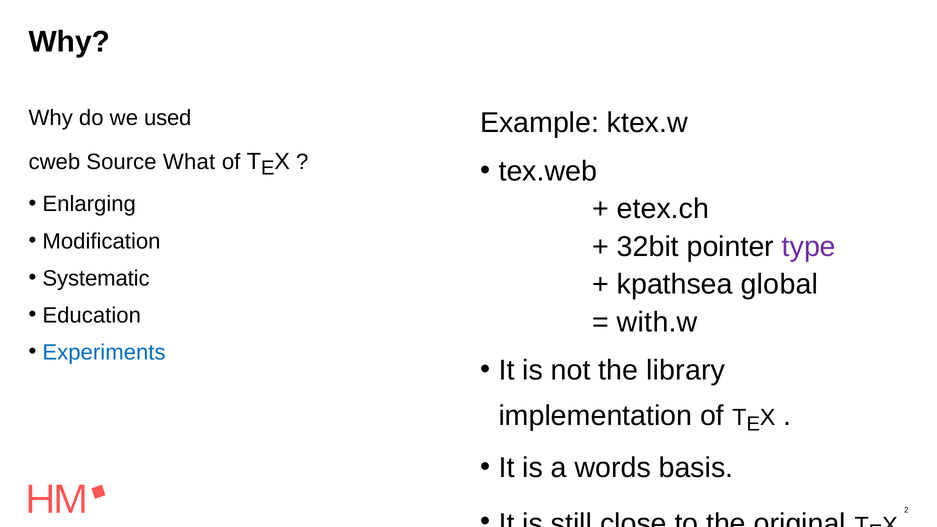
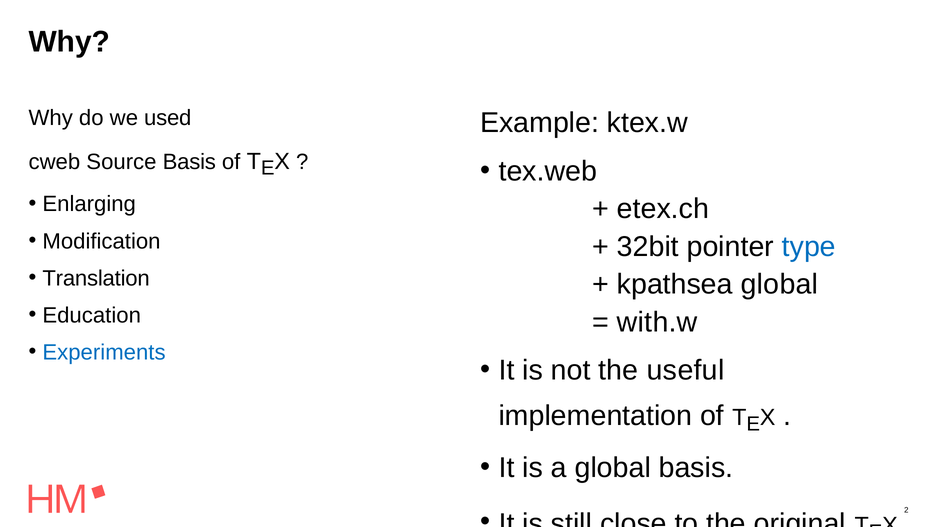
Source What: What -> Basis
type colour: purple -> blue
Systematic: Systematic -> Translation
library: library -> useful
a words: words -> global
